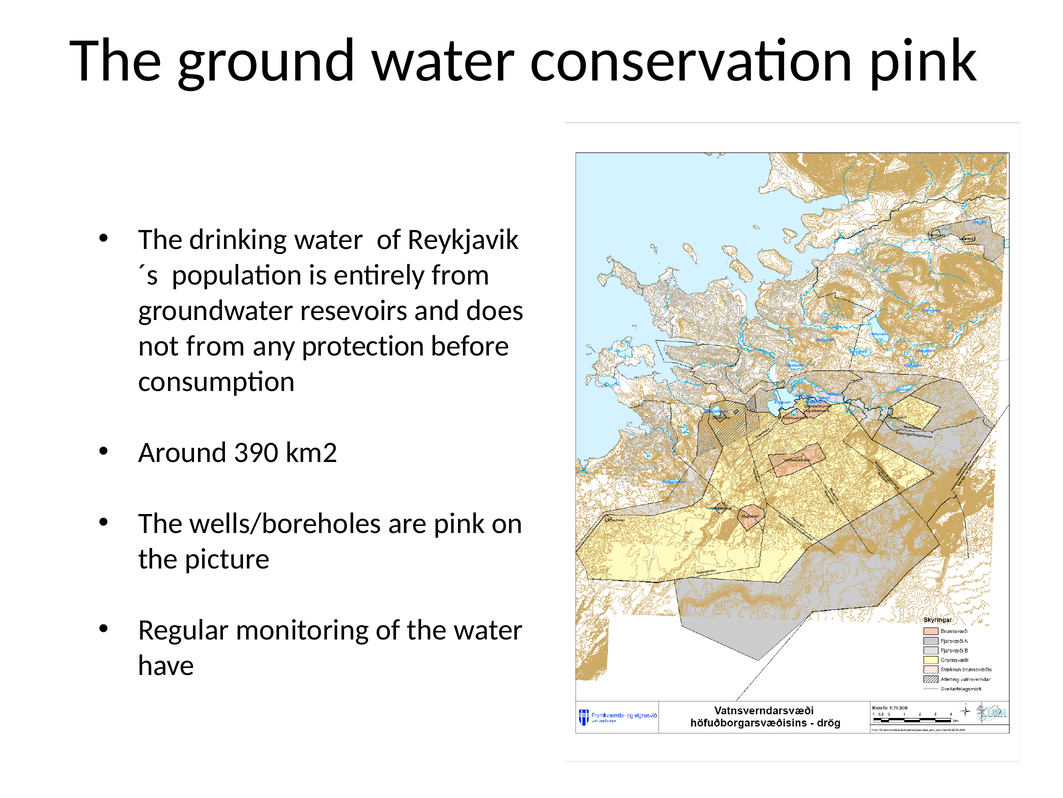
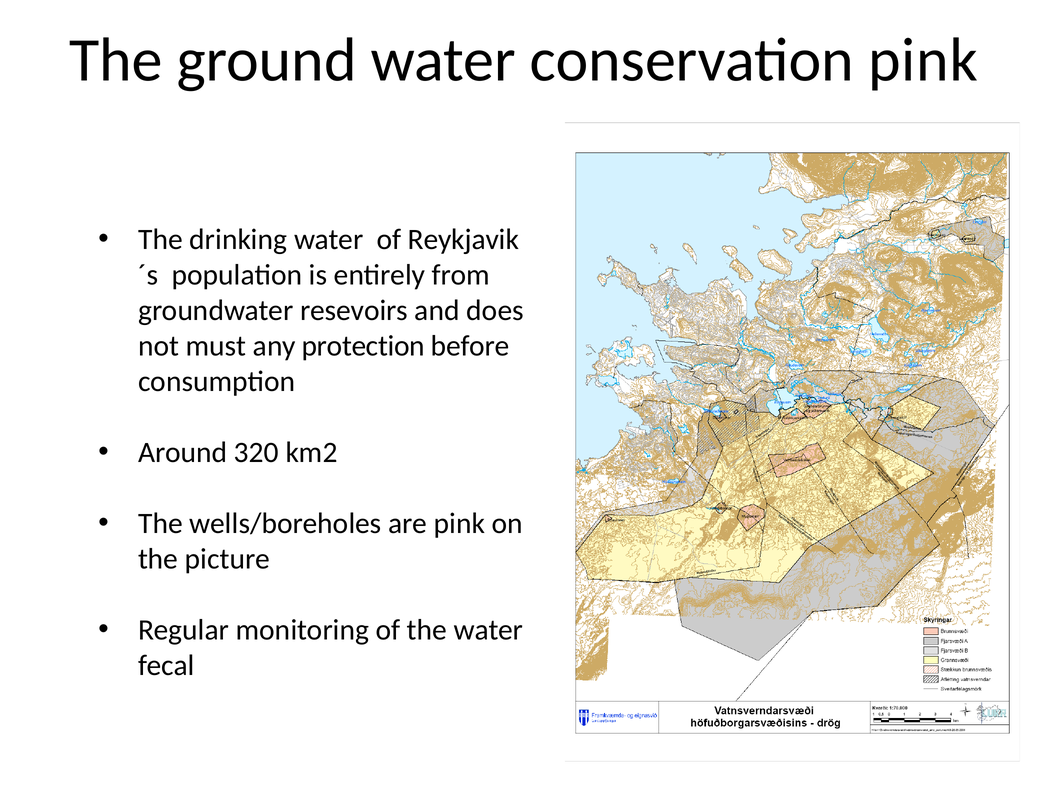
not from: from -> must
390: 390 -> 320
have: have -> fecal
